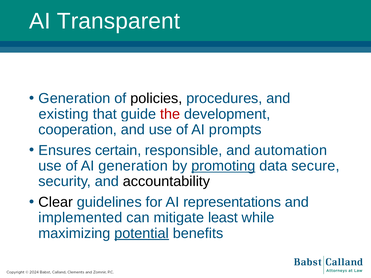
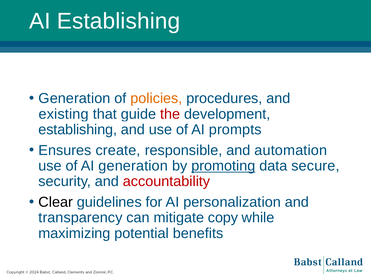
AI Transparent: Transparent -> Establishing
policies colour: black -> orange
cooperation at (78, 130): cooperation -> establishing
certain: certain -> create
accountability colour: black -> red
representations: representations -> personalization
implemented: implemented -> transparency
least: least -> copy
potential underline: present -> none
